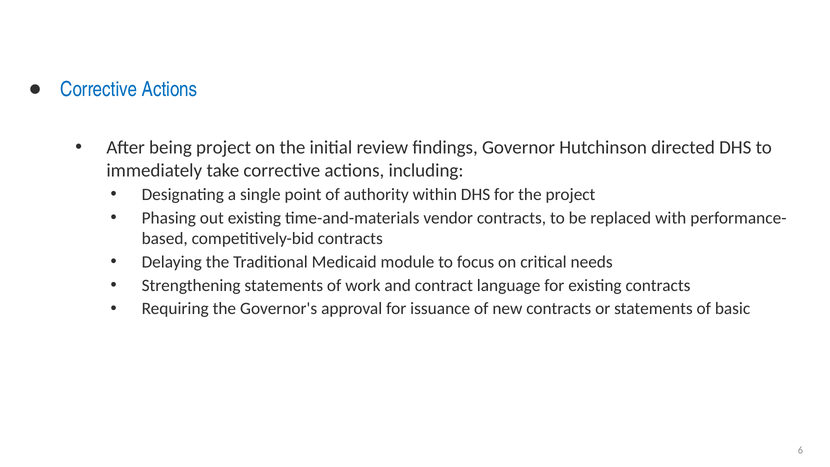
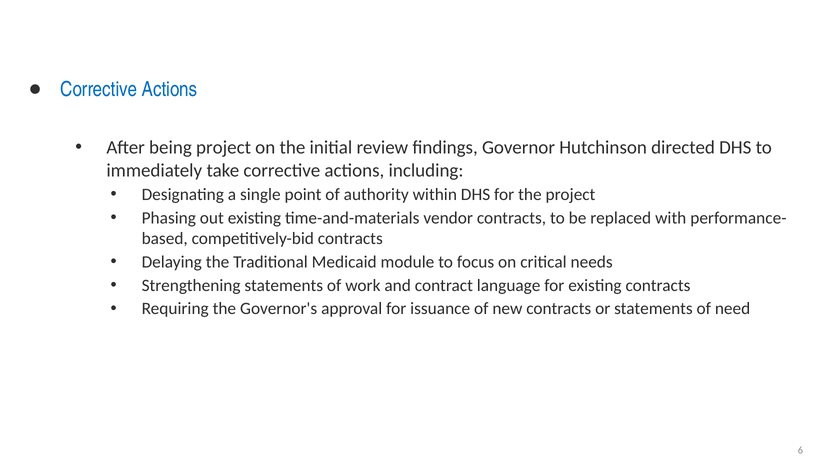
basic: basic -> need
